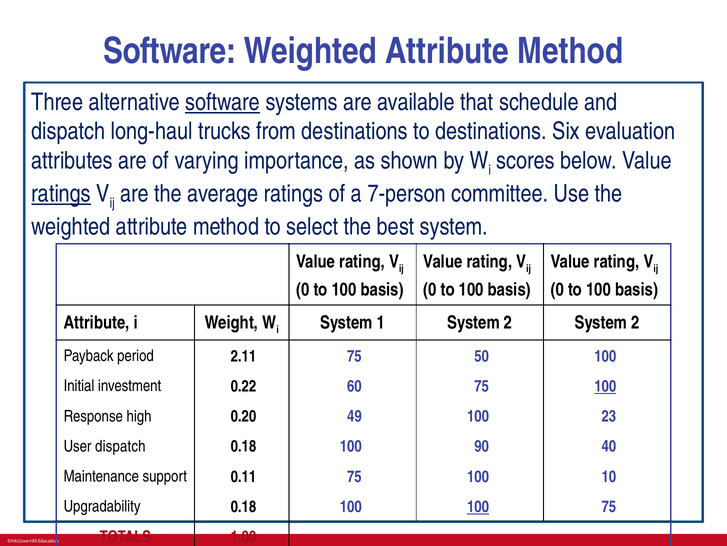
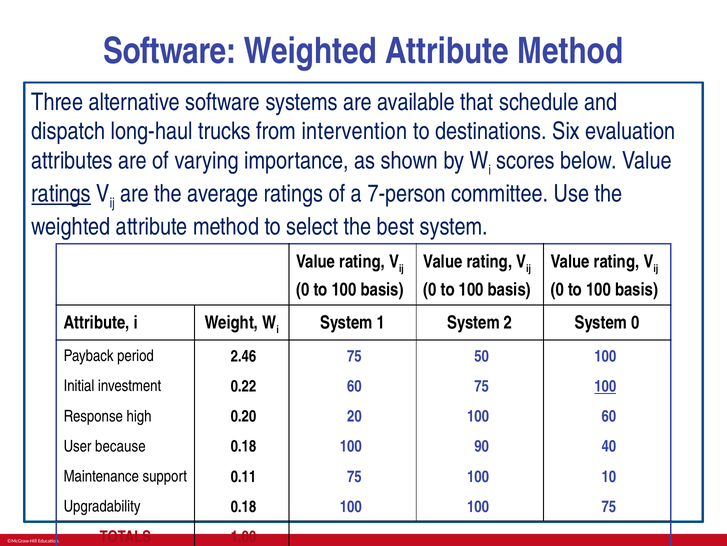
software at (223, 102) underline: present -> none
from destinations: destinations -> intervention
2 System 2: 2 -> 0
2.11: 2.11 -> 2.46
49: 49 -> 20
100 23: 23 -> 60
User dispatch: dispatch -> because
100 at (478, 506) underline: present -> none
